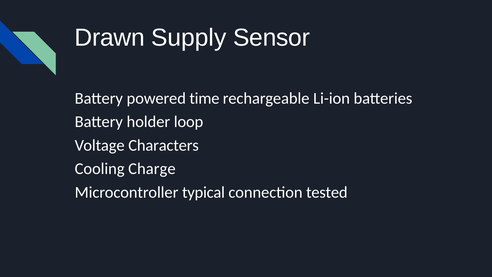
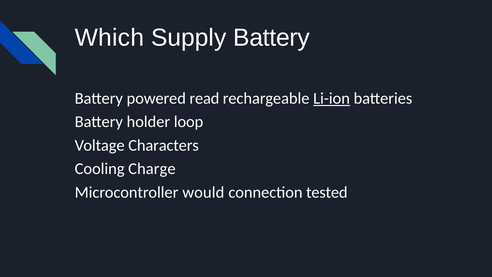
Drawn: Drawn -> Which
Supply Sensor: Sensor -> Battery
time: time -> read
Li-ion underline: none -> present
typical: typical -> would
